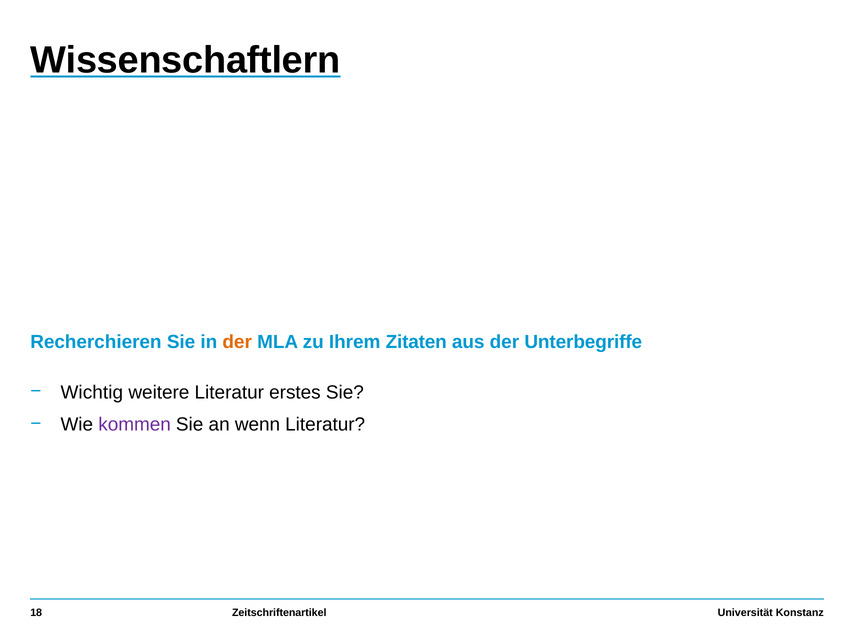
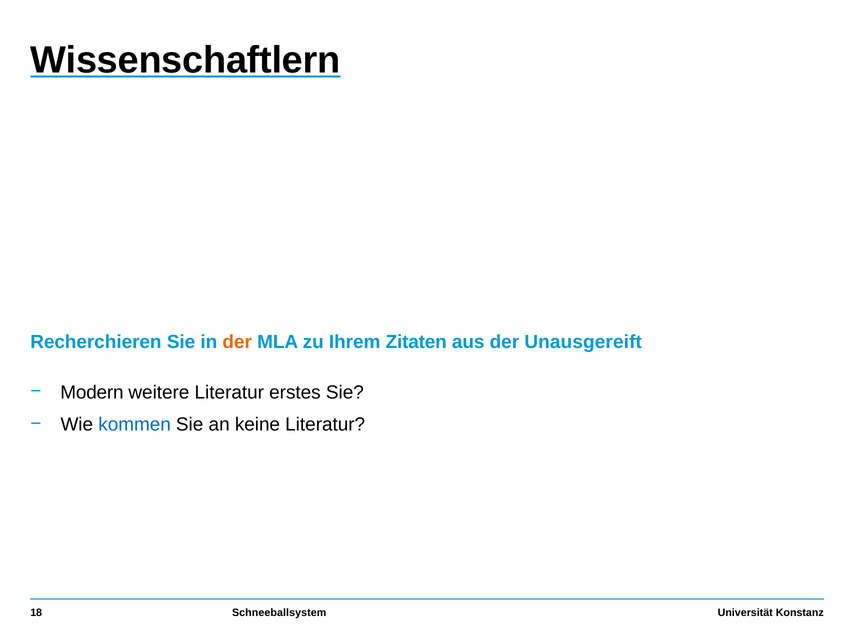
Unterbegriffe: Unterbegriffe -> Unausgereift
Wichtig: Wichtig -> Modern
kommen colour: purple -> blue
wenn: wenn -> keine
Zeitschriftenartikel: Zeitschriftenartikel -> Schneeballsystem
